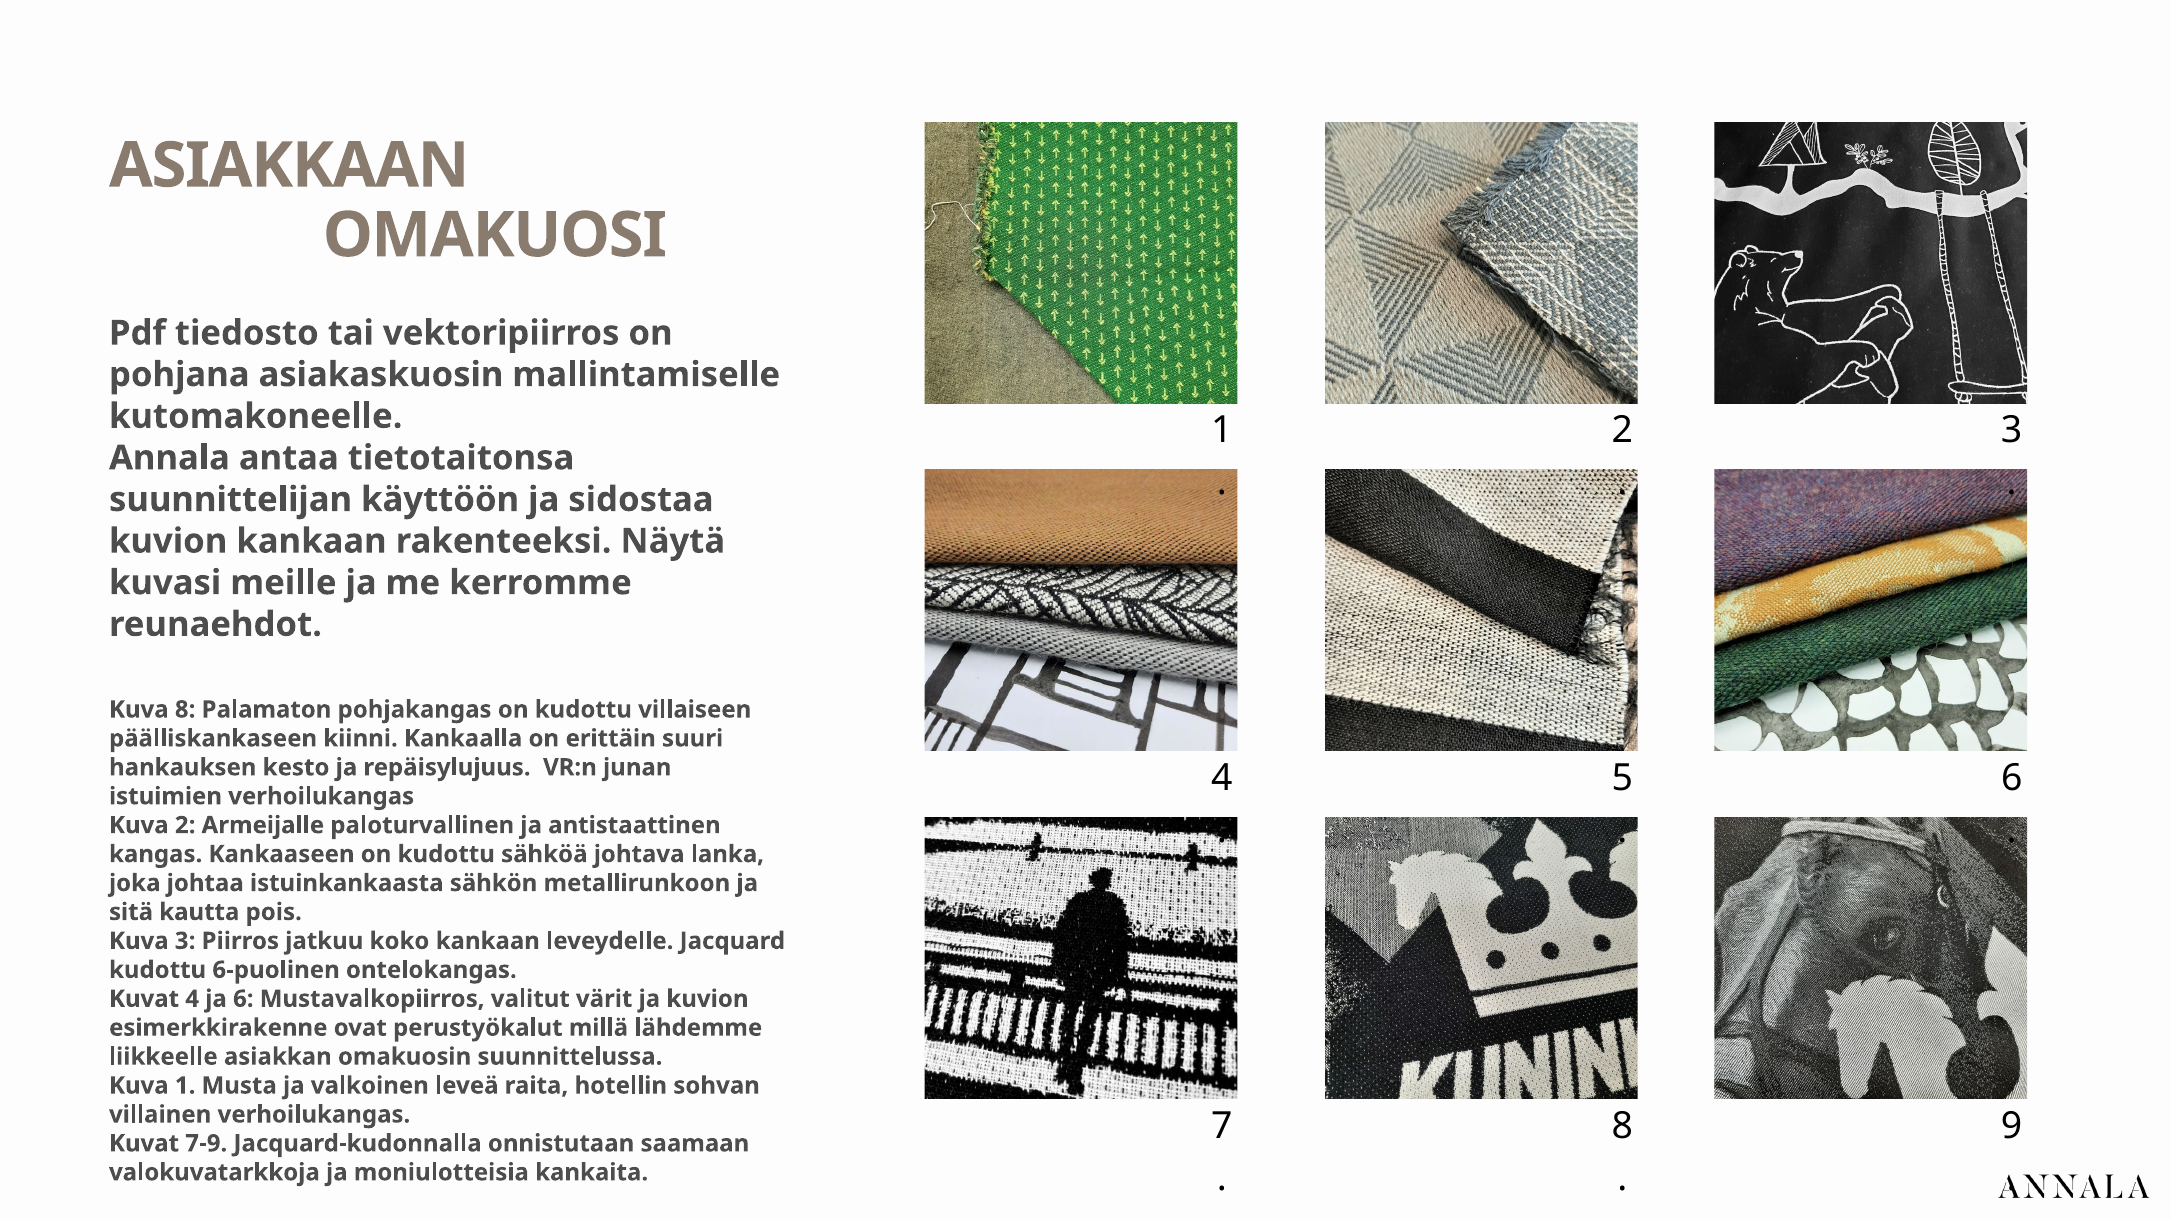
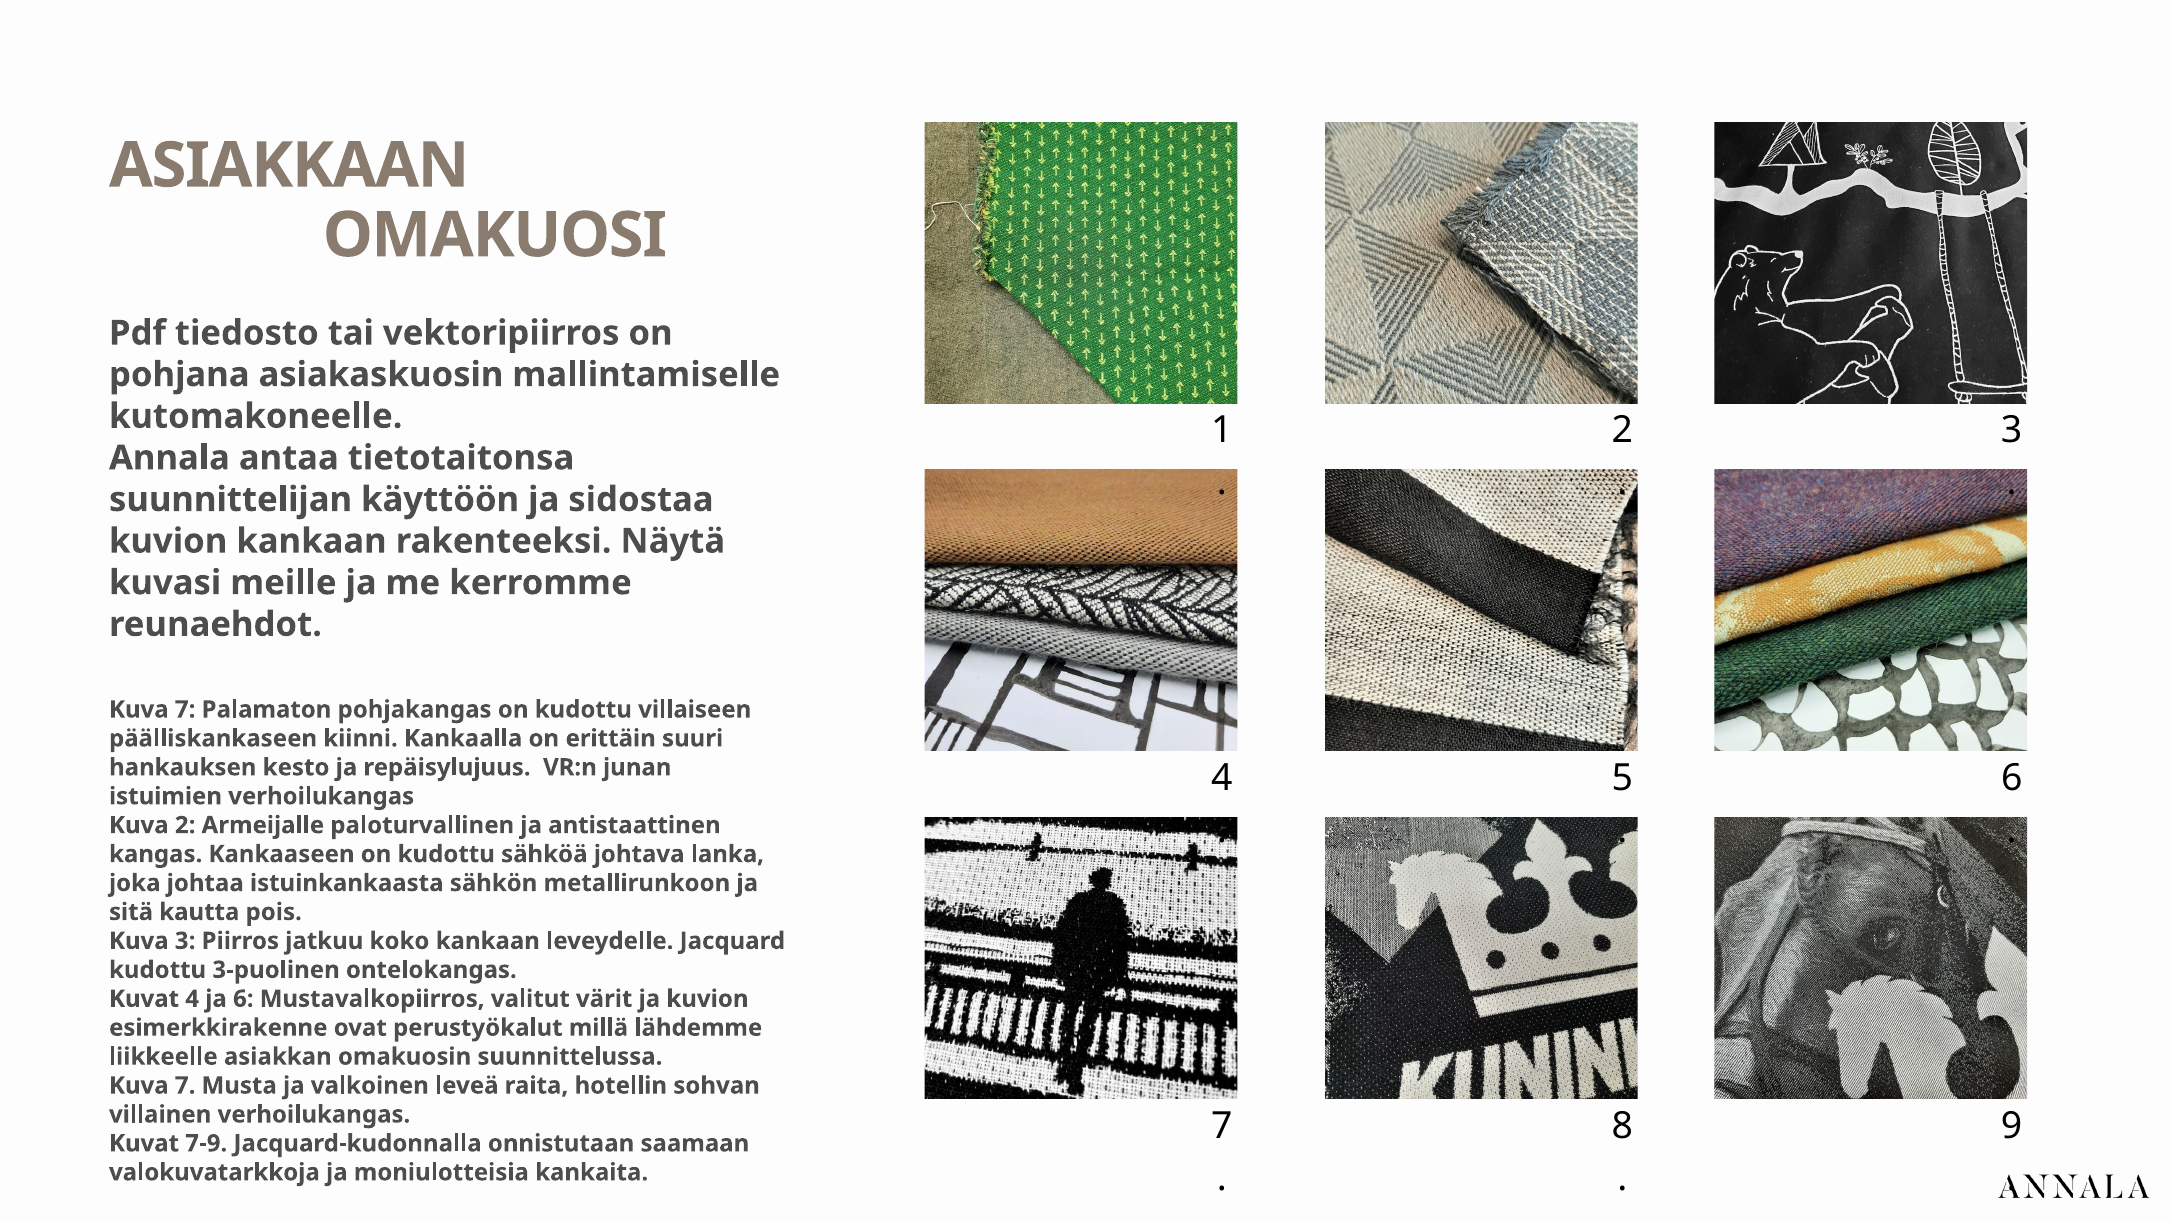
8 at (185, 710): 8 -> 7
6-puolinen: 6-puolinen -> 3-puolinen
1 at (185, 1086): 1 -> 7
